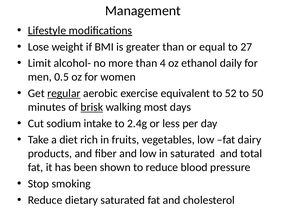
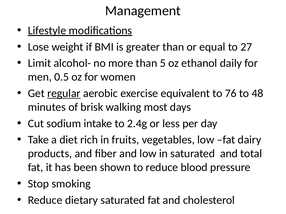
4: 4 -> 5
52: 52 -> 76
50: 50 -> 48
brisk underline: present -> none
